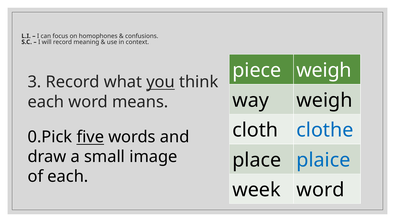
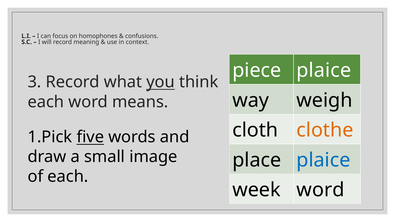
piece weigh: weigh -> plaice
clothe colour: blue -> orange
0.Pick: 0.Pick -> 1.Pick
